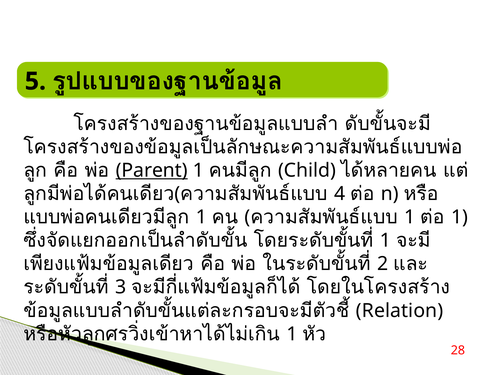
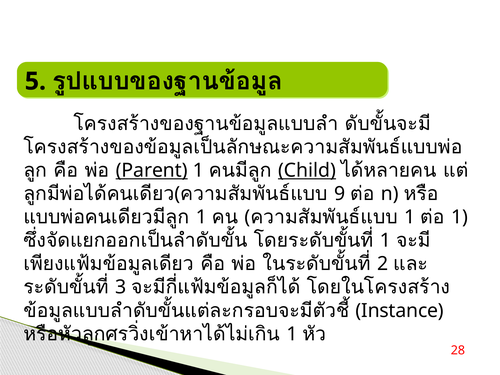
Child underline: none -> present
4: 4 -> 9
Relation: Relation -> Instance
